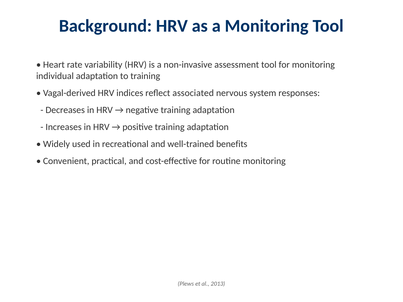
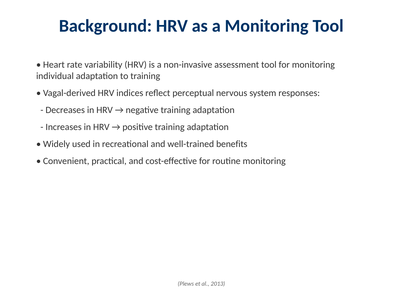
associated: associated -> perceptual
